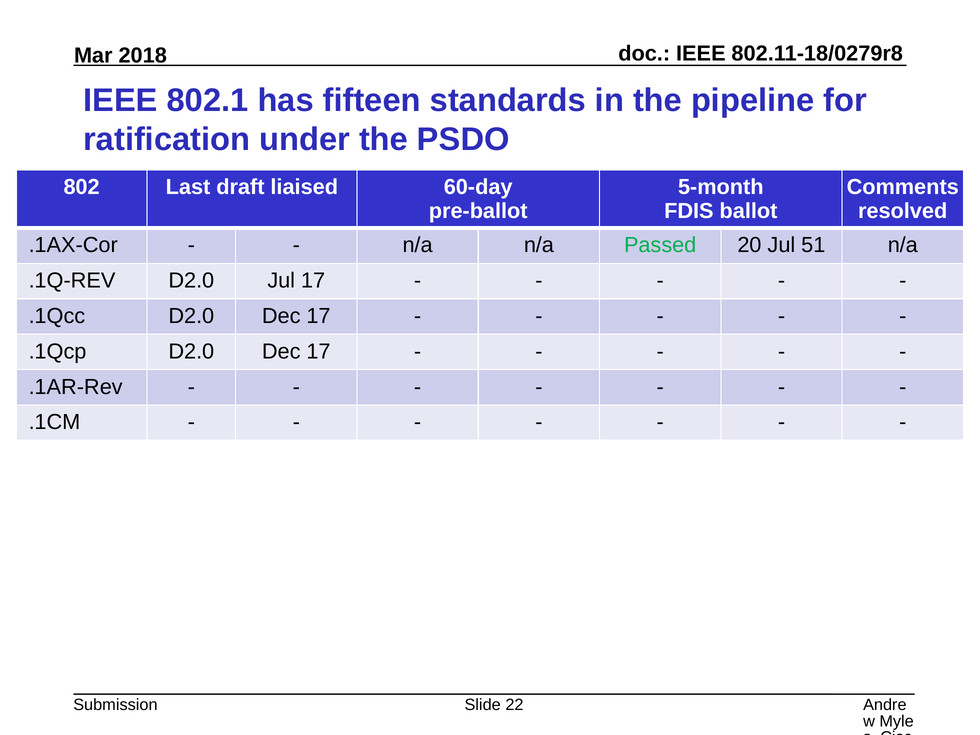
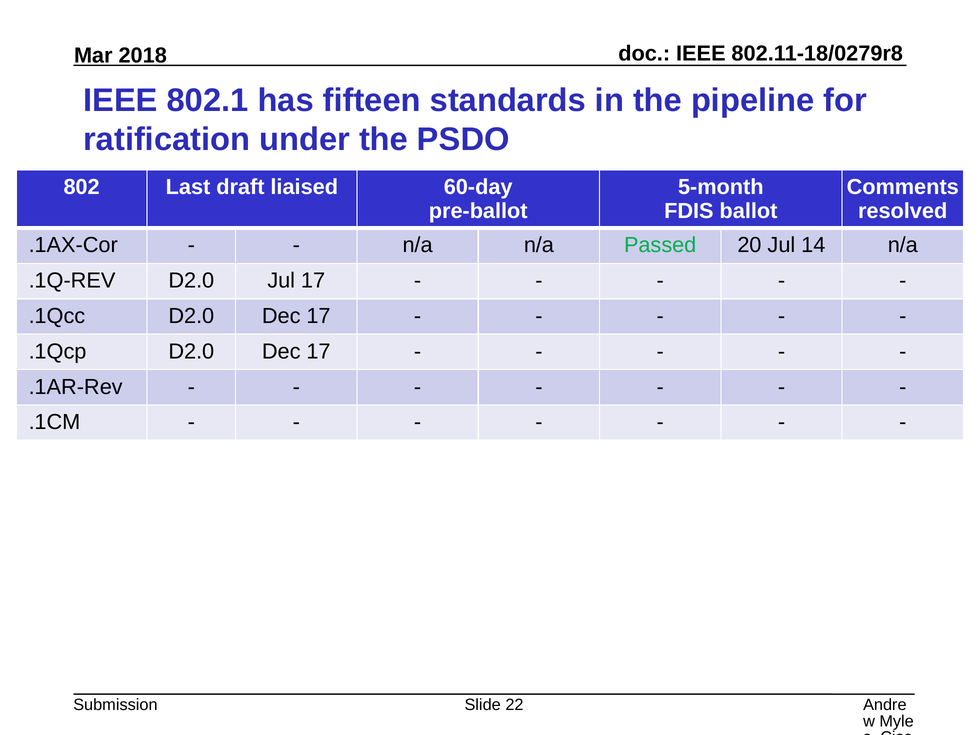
51: 51 -> 14
